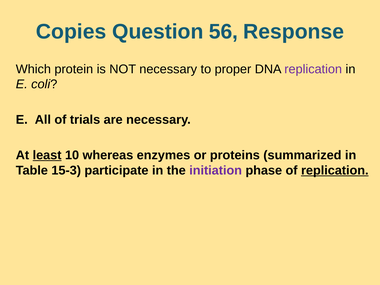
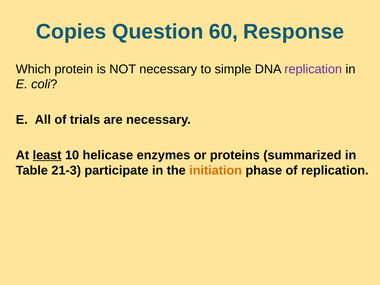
56: 56 -> 60
proper: proper -> simple
whereas: whereas -> helicase
15-3: 15-3 -> 21-3
initiation colour: purple -> orange
replication at (335, 170) underline: present -> none
